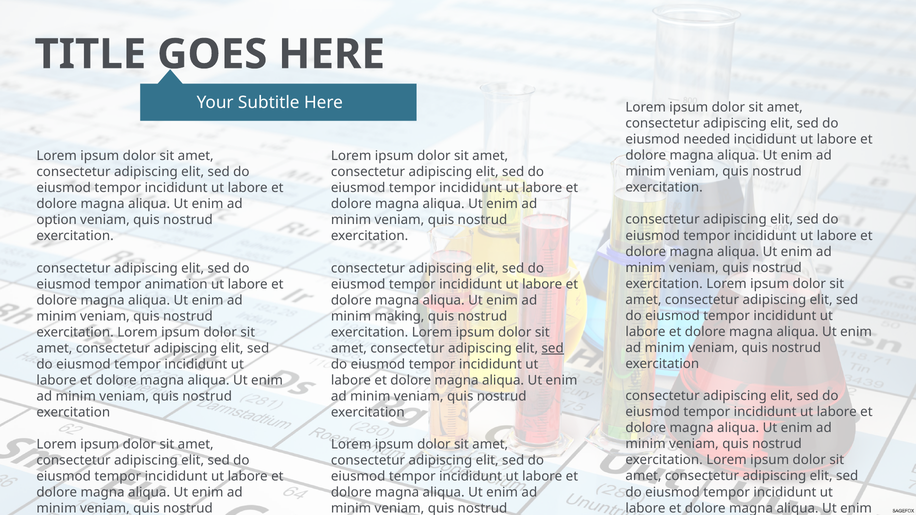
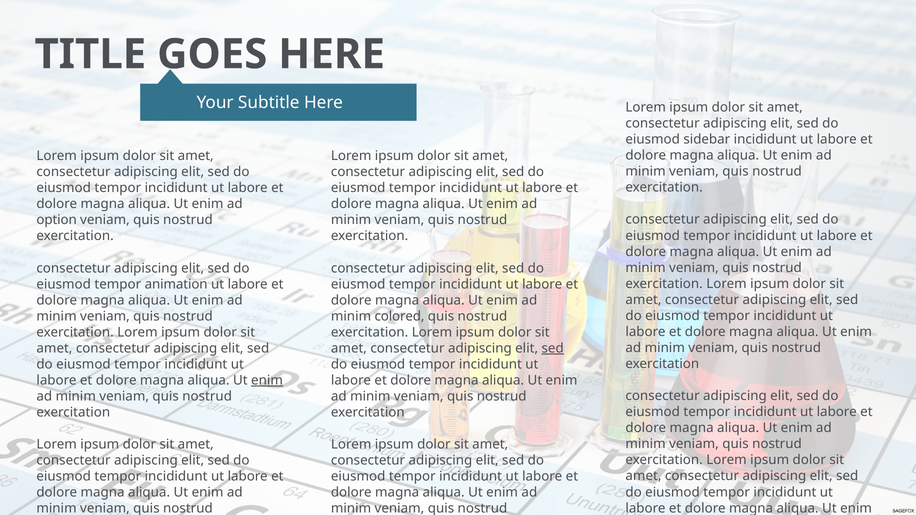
needed: needed -> sidebar
making: making -> colored
enim at (267, 381) underline: none -> present
